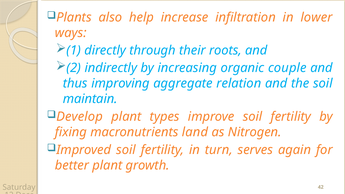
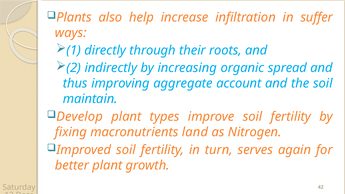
lower: lower -> suffer
couple: couple -> spread
relation: relation -> account
